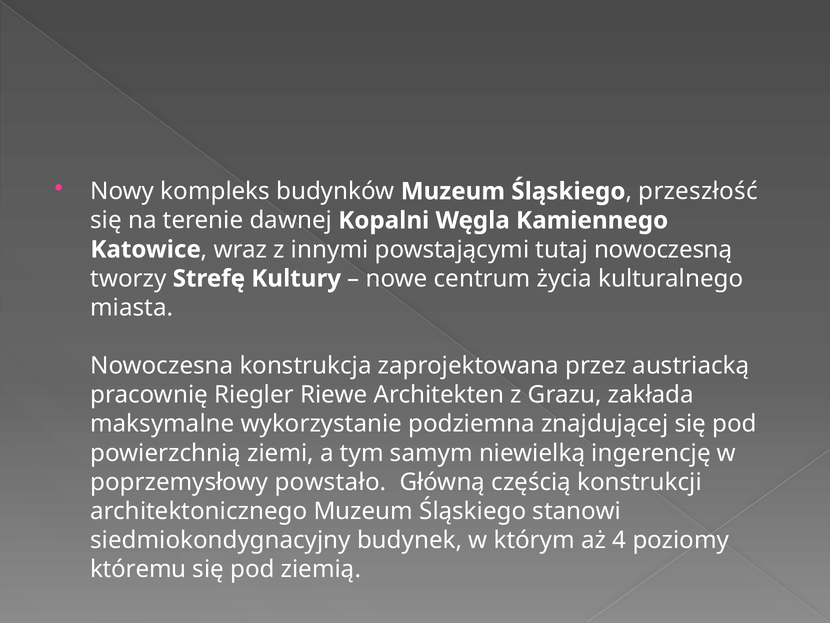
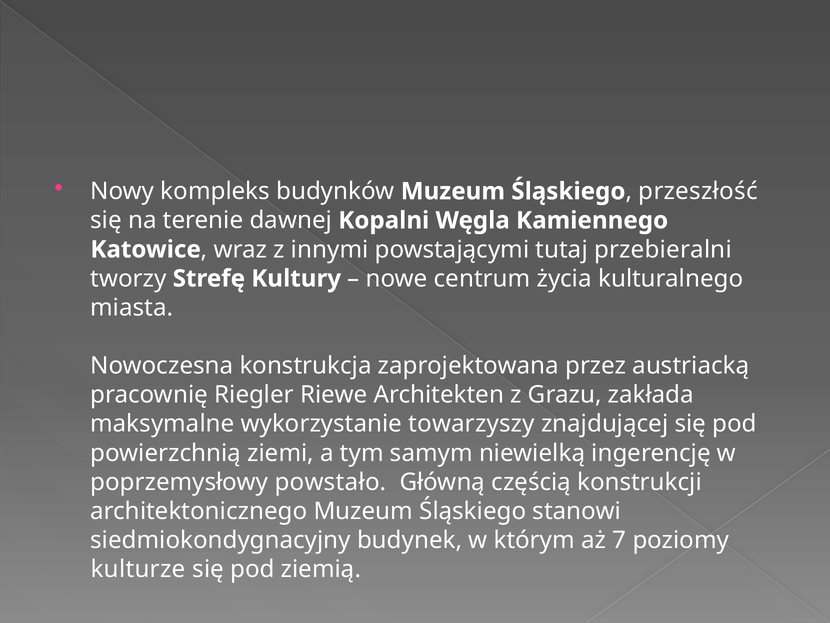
nowoczesną: nowoczesną -> przebieralni
podziemna: podziemna -> towarzyszy
4: 4 -> 7
któremu: któremu -> kulturze
